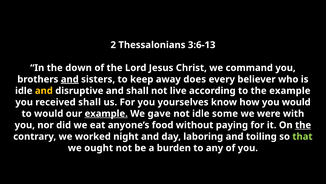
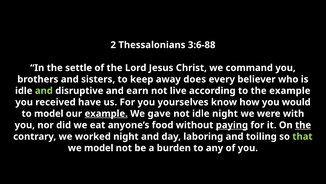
3:6-13: 3:6-13 -> 3:6-88
down: down -> settle
and at (70, 79) underline: present -> none
and at (44, 90) colour: yellow -> light green
and shall: shall -> earn
received shall: shall -> have
to would: would -> model
idle some: some -> night
paying underline: none -> present
we ought: ought -> model
